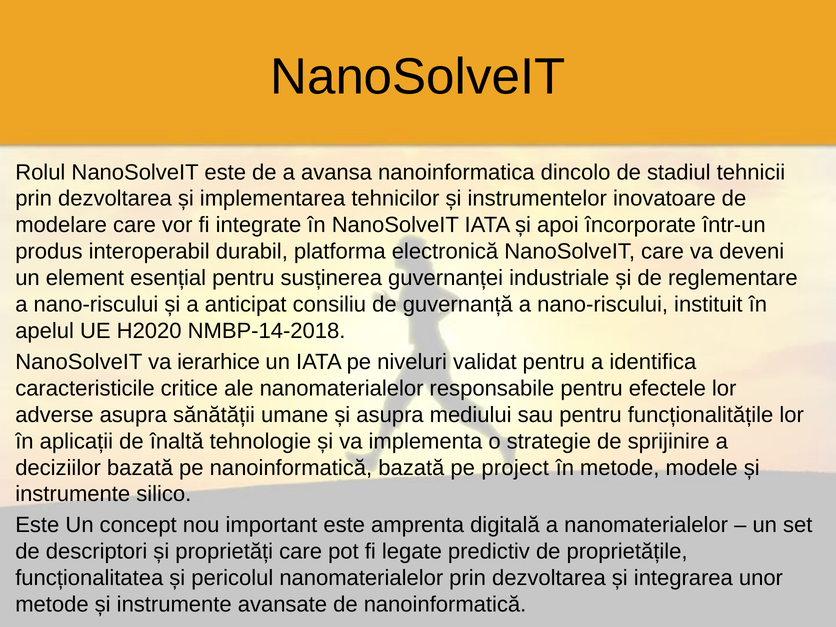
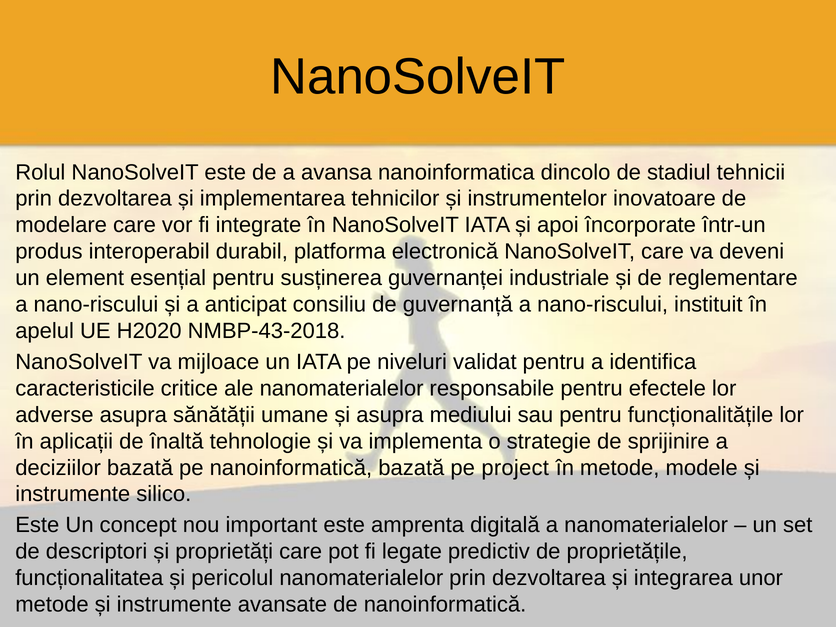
NMBP-14-2018: NMBP-14-2018 -> NMBP-43-2018
ierarhice: ierarhice -> mijloace
